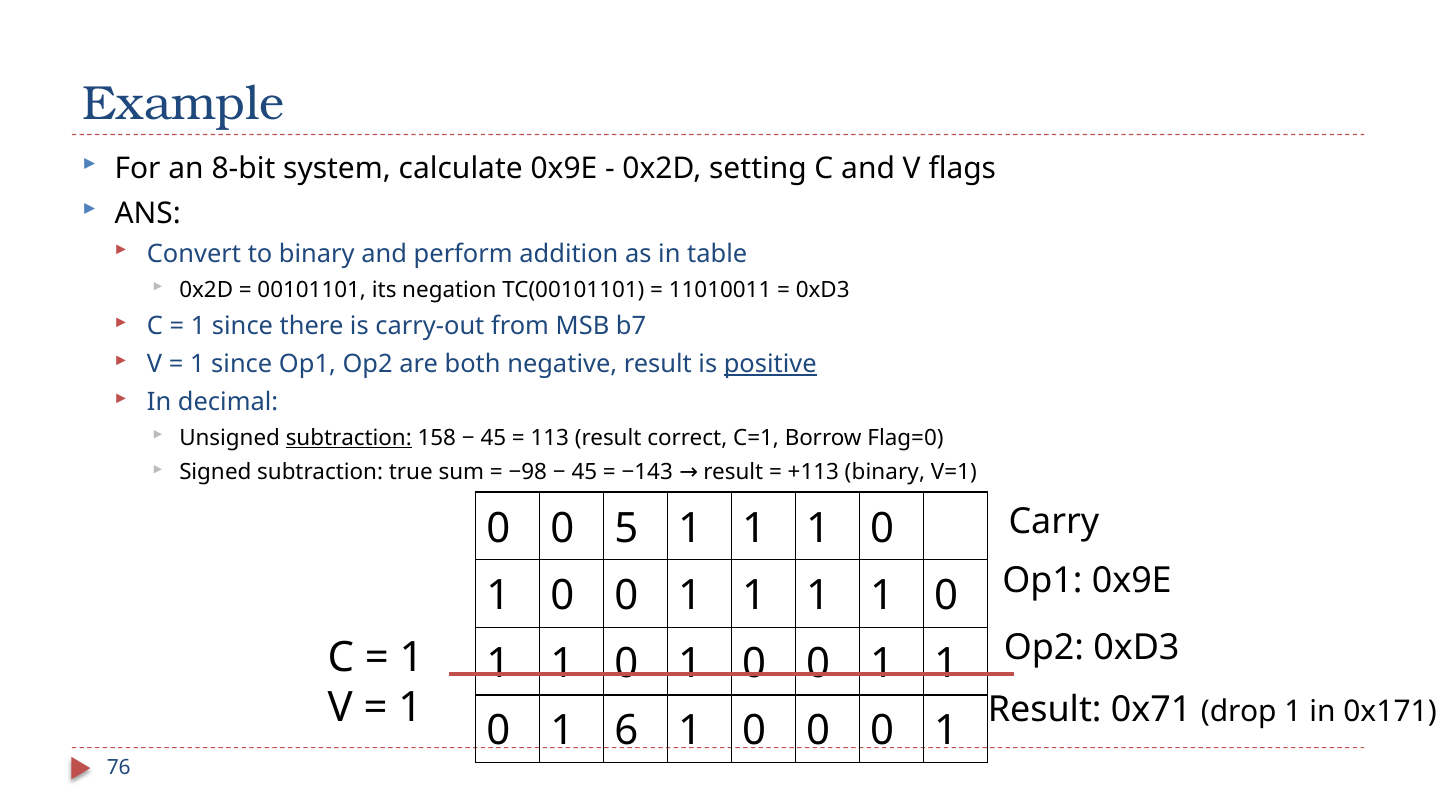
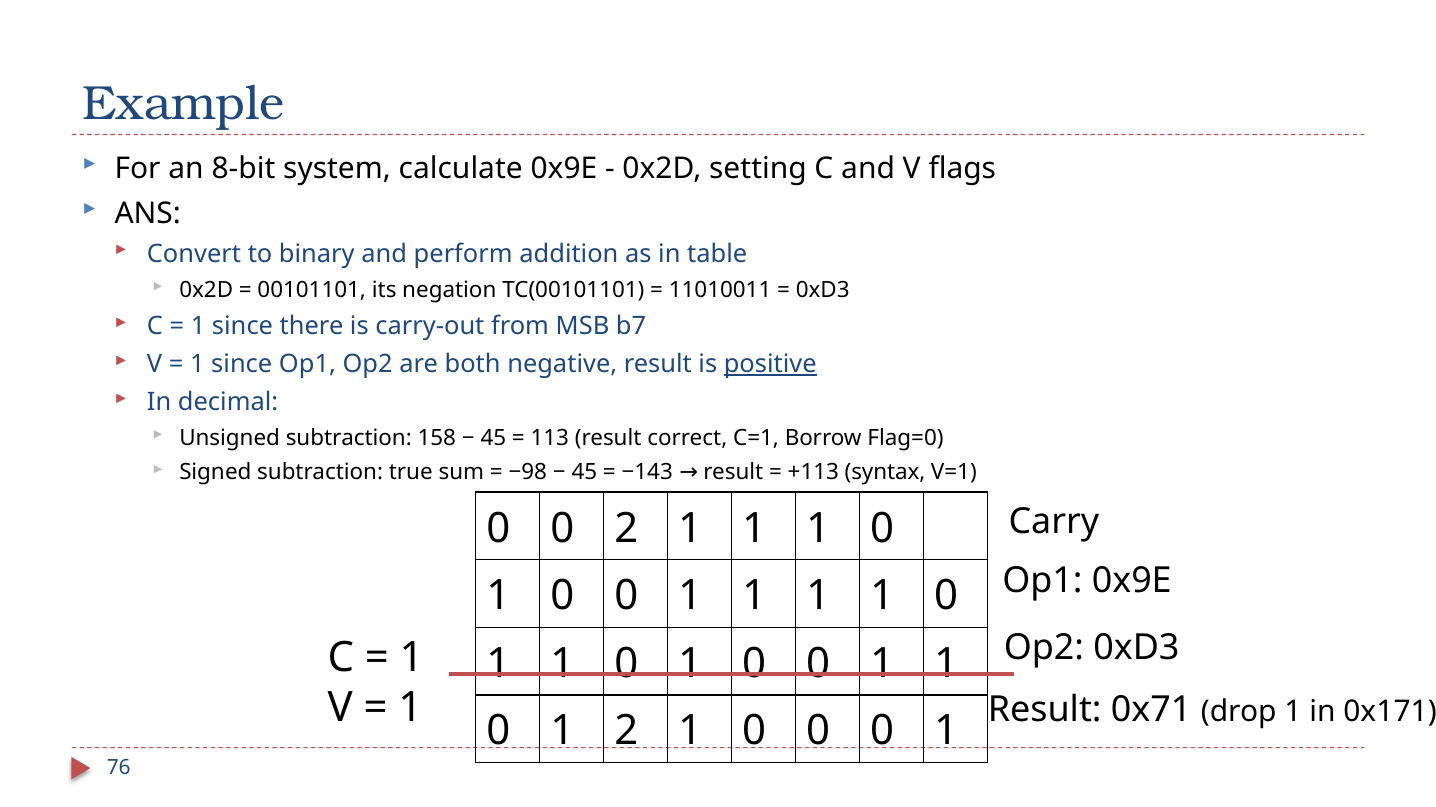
subtraction at (349, 439) underline: present -> none
+113 binary: binary -> syntax
0 5: 5 -> 2
1 6: 6 -> 2
